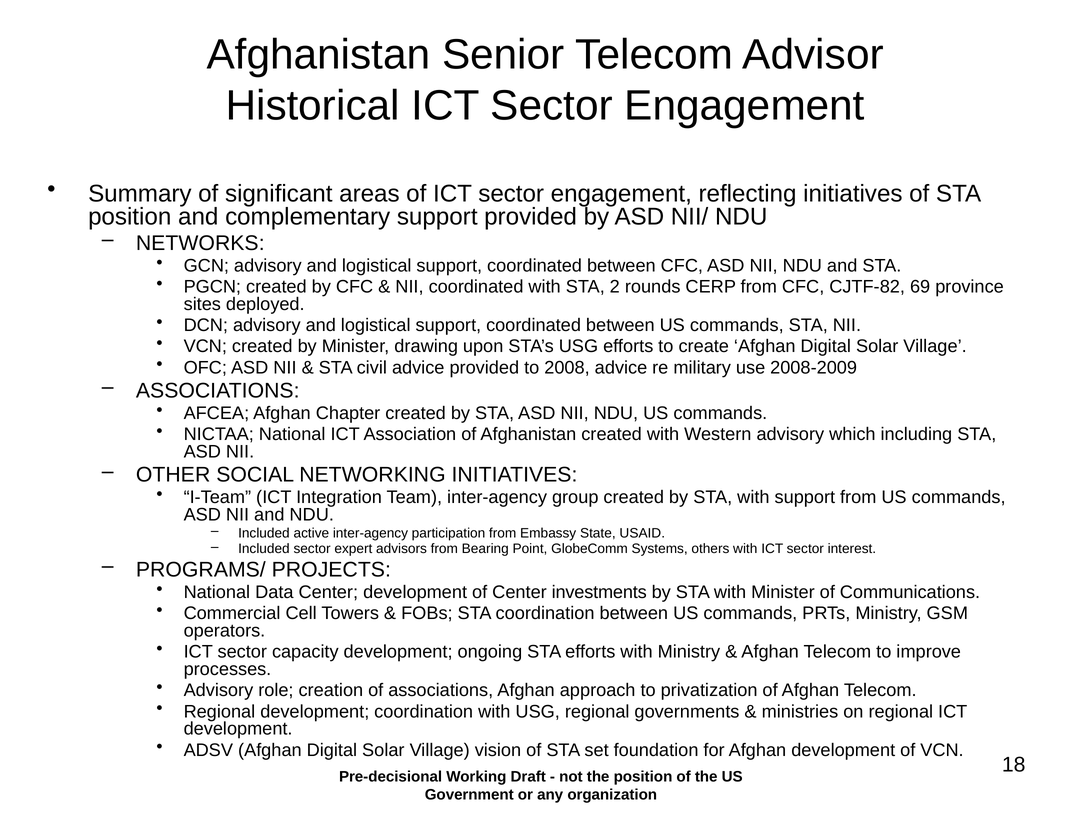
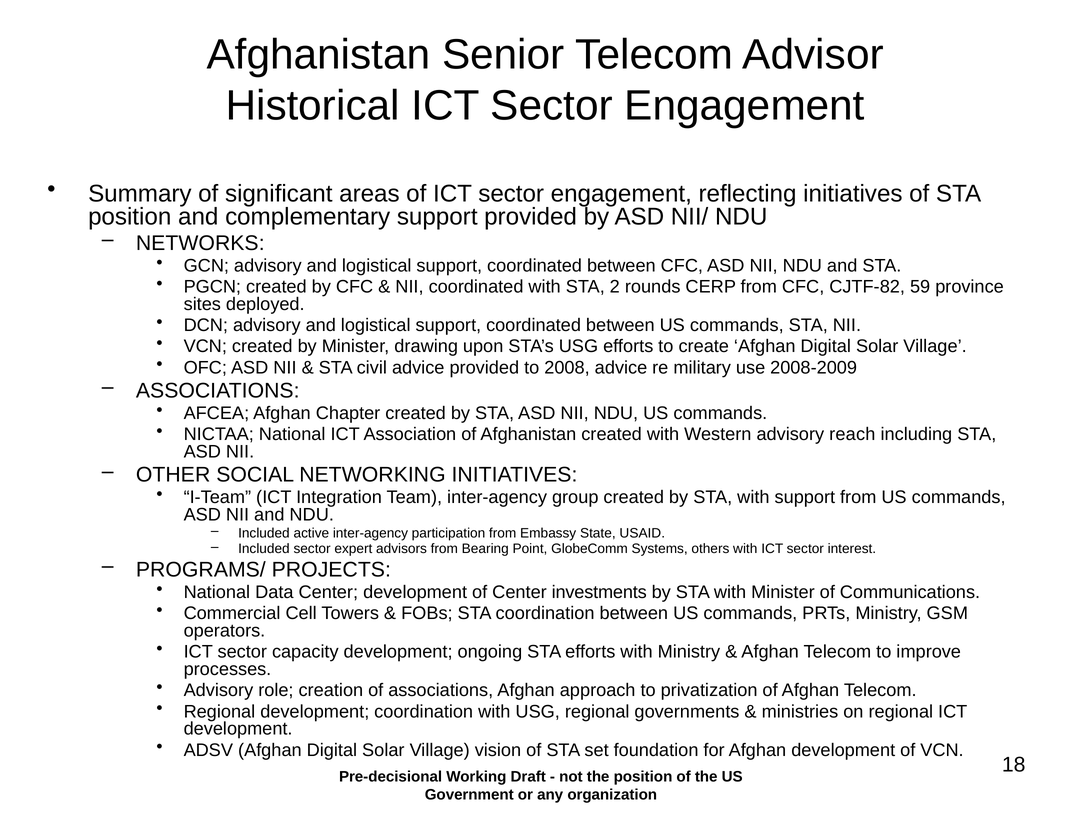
69: 69 -> 59
which: which -> reach
